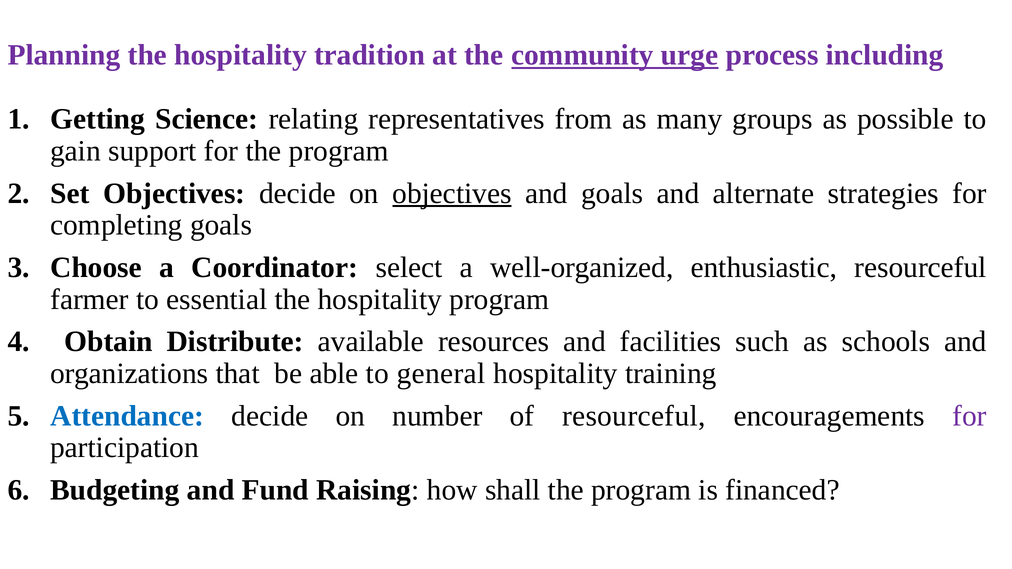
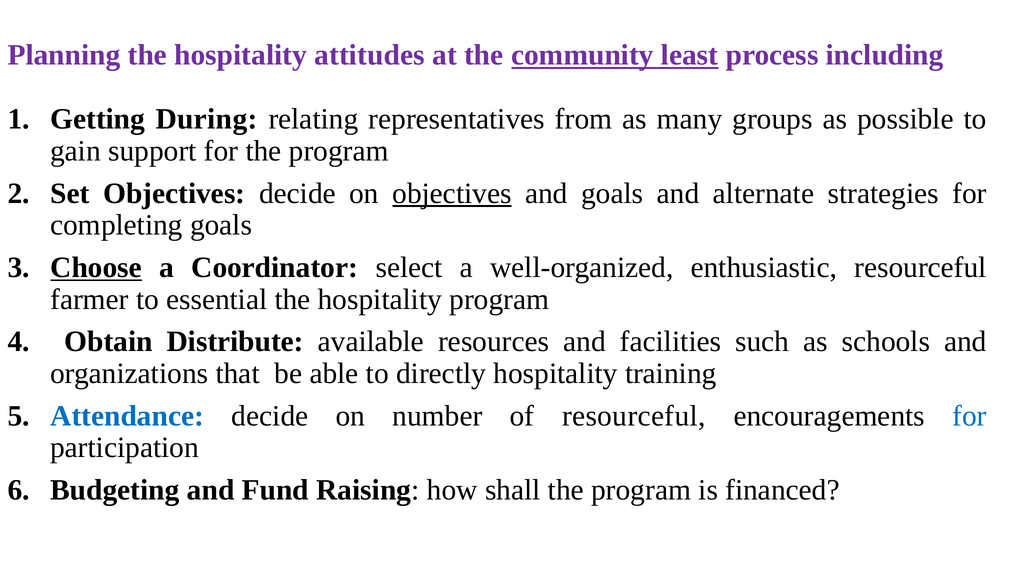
tradition: tradition -> attitudes
urge: urge -> least
Science: Science -> During
Choose underline: none -> present
general: general -> directly
for at (969, 416) colour: purple -> blue
